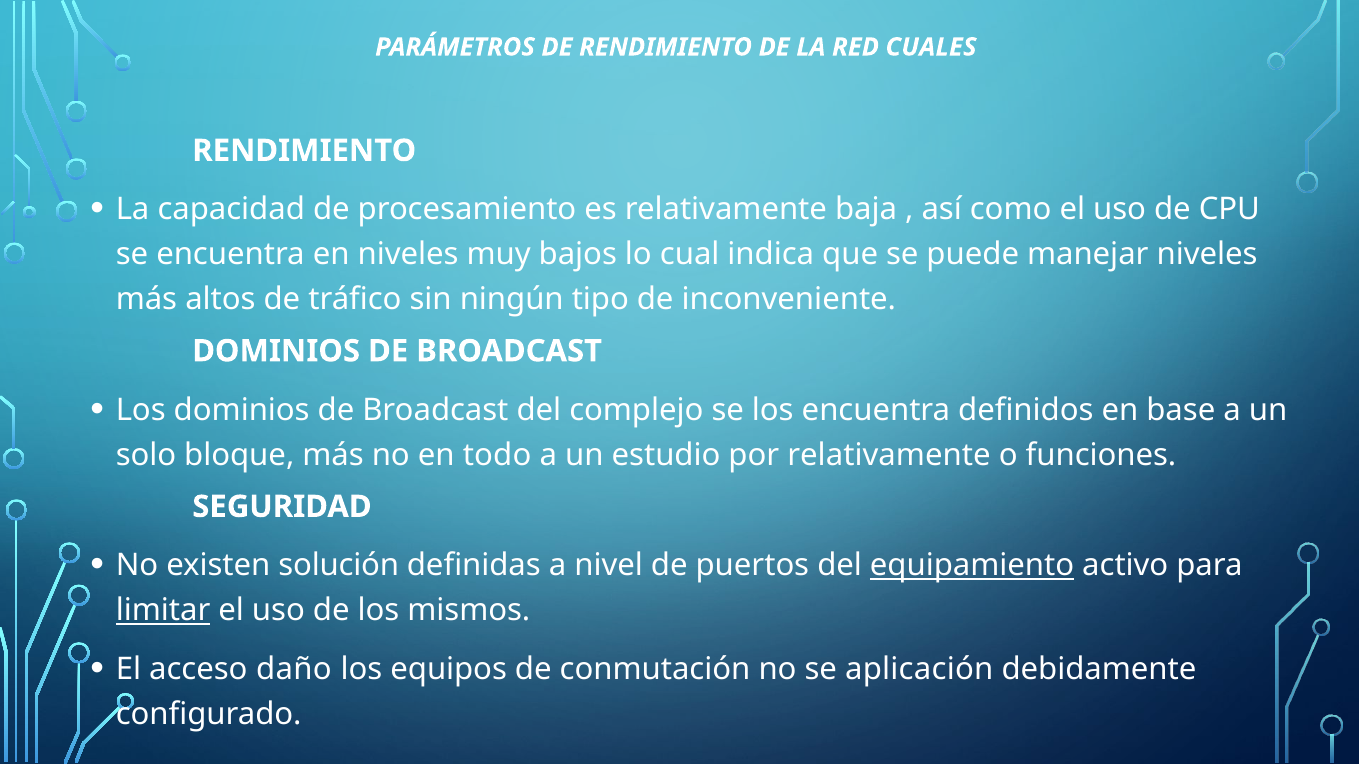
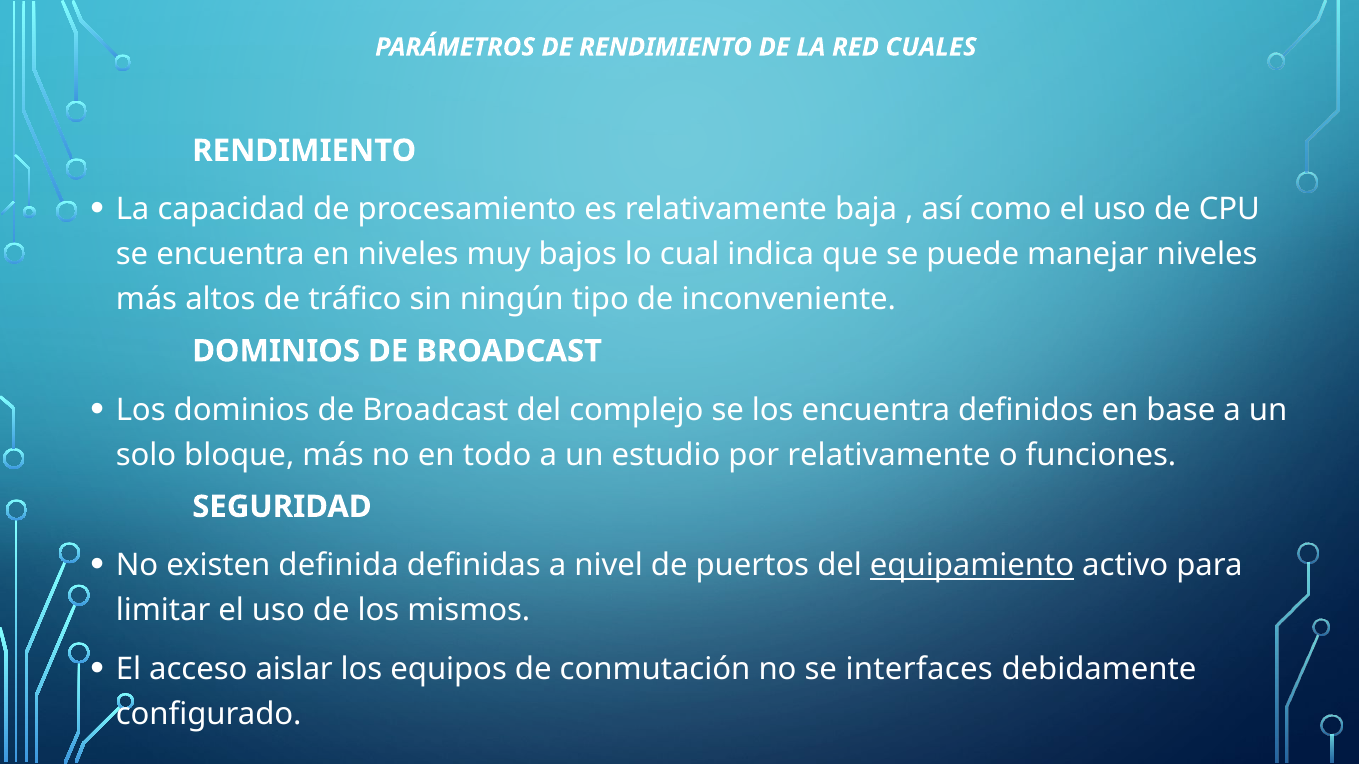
solución: solución -> definida
limitar underline: present -> none
daño: daño -> aislar
aplicación: aplicación -> interfaces
